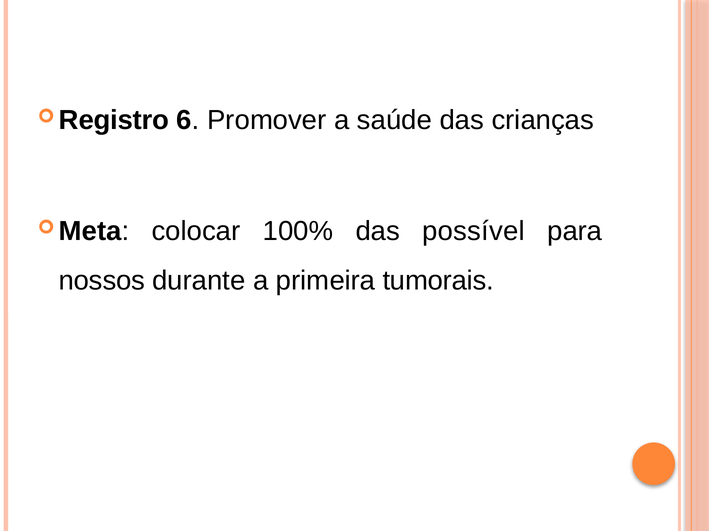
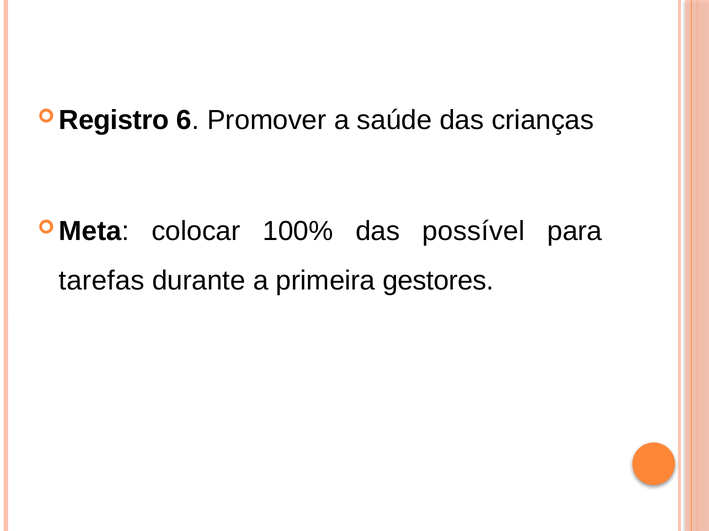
nossos: nossos -> tarefas
tumorais: tumorais -> gestores
